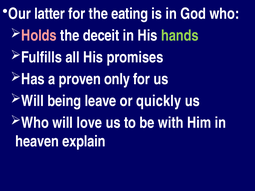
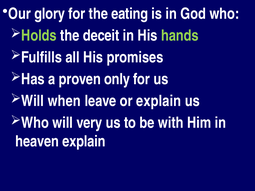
latter: latter -> glory
Holds colour: pink -> light green
being: being -> when
or quickly: quickly -> explain
love: love -> very
